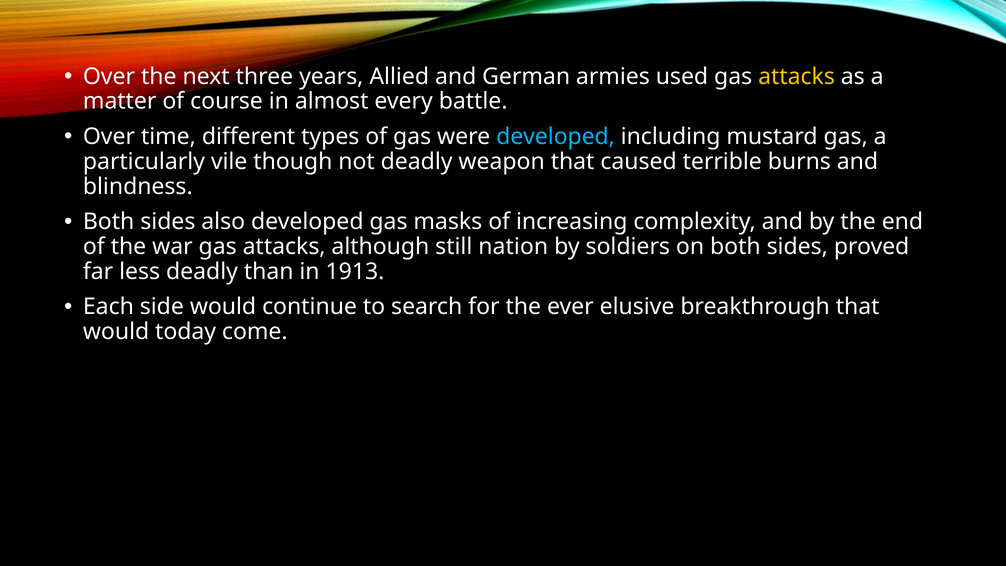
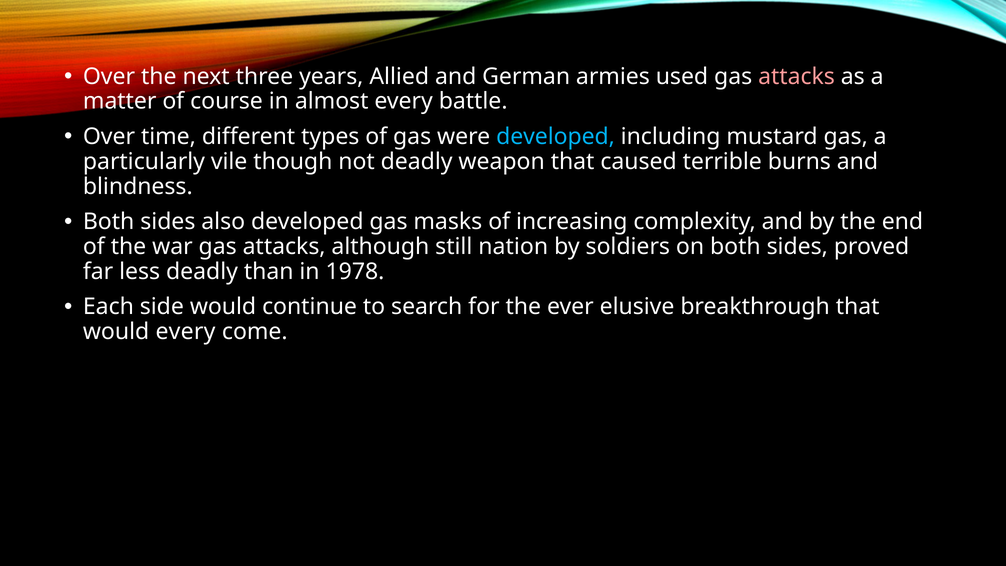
attacks at (797, 76) colour: yellow -> pink
1913: 1913 -> 1978
would today: today -> every
